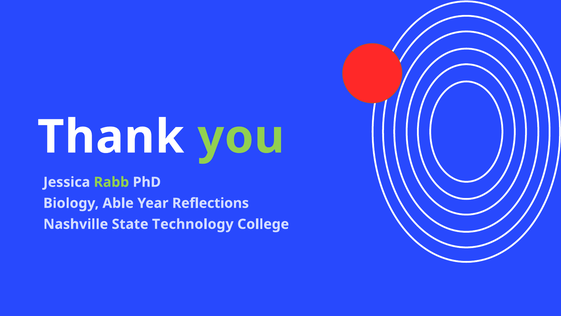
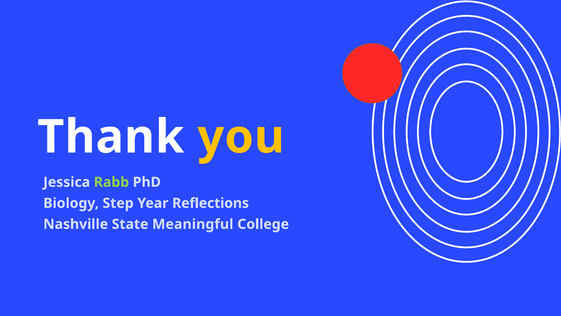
you colour: light green -> yellow
Able: Able -> Step
Technology: Technology -> Meaningful
